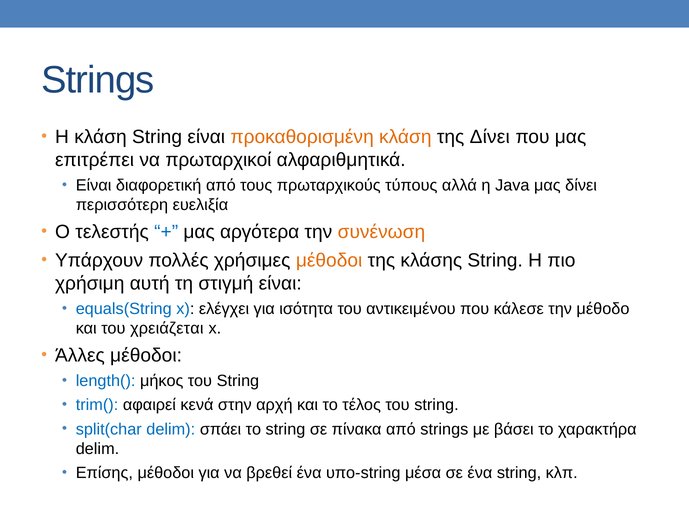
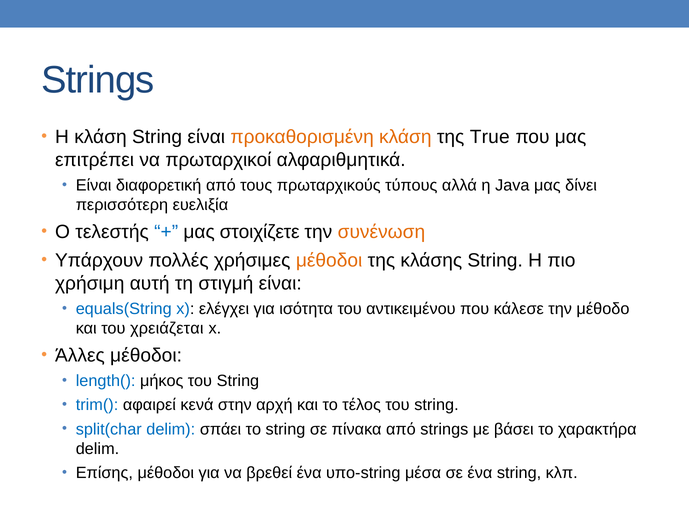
της Δίνει: Δίνει -> True
αργότερα: αργότερα -> στοιχίζετε
